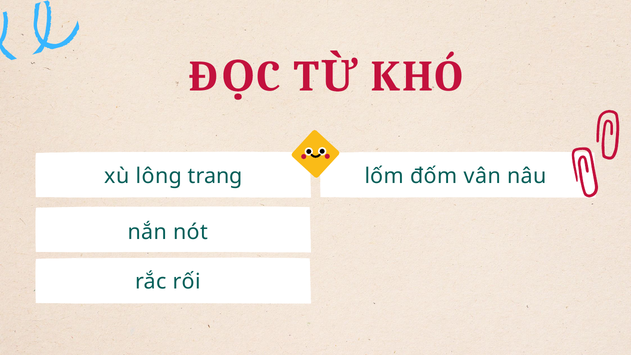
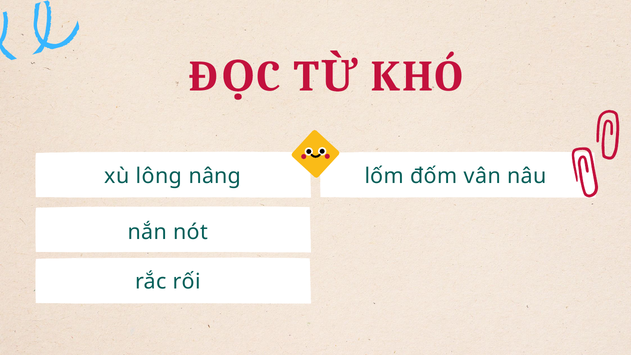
trang: trang -> nâng
